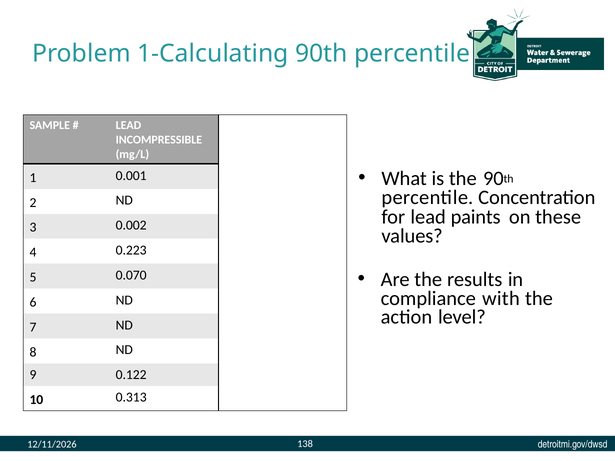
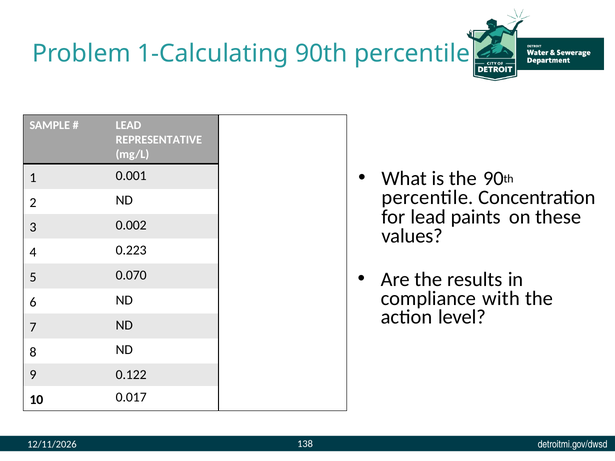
INCOMPRESSIBLE: INCOMPRESSIBLE -> REPRESENTATIVE
0.313: 0.313 -> 0.017
